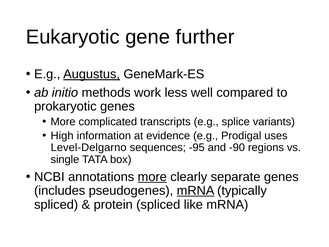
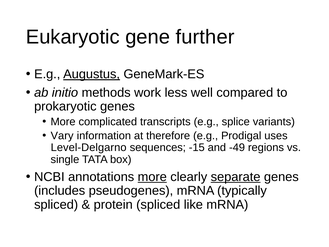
High: High -> Vary
evidence: evidence -> therefore
-95: -95 -> -15
-90: -90 -> -49
separate underline: none -> present
mRNA at (196, 191) underline: present -> none
